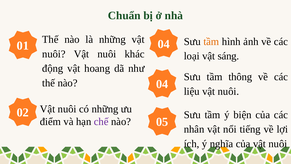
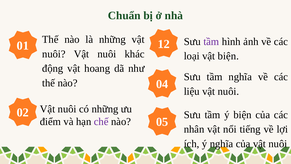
tầm at (211, 41) colour: orange -> purple
01 04: 04 -> 12
vật sáng: sáng -> biện
tầm thông: thông -> nghĩa
